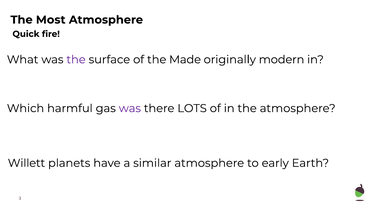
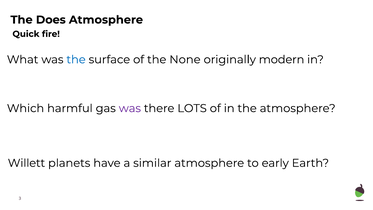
Most: Most -> Does
the at (76, 60) colour: purple -> blue
Made: Made -> None
